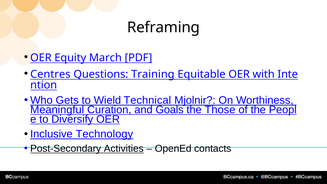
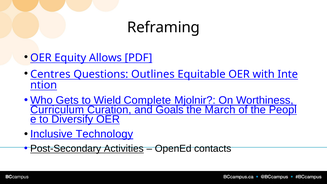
March: March -> Allows
Training: Training -> Outlines
Technical: Technical -> Complete
Meaningful: Meaningful -> Curriculum
Those: Those -> March
